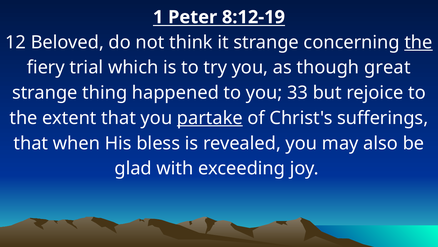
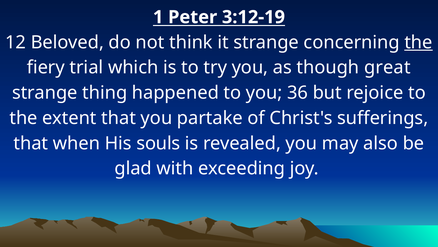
8:12-19: 8:12-19 -> 3:12-19
33: 33 -> 36
partake underline: present -> none
bless: bless -> souls
